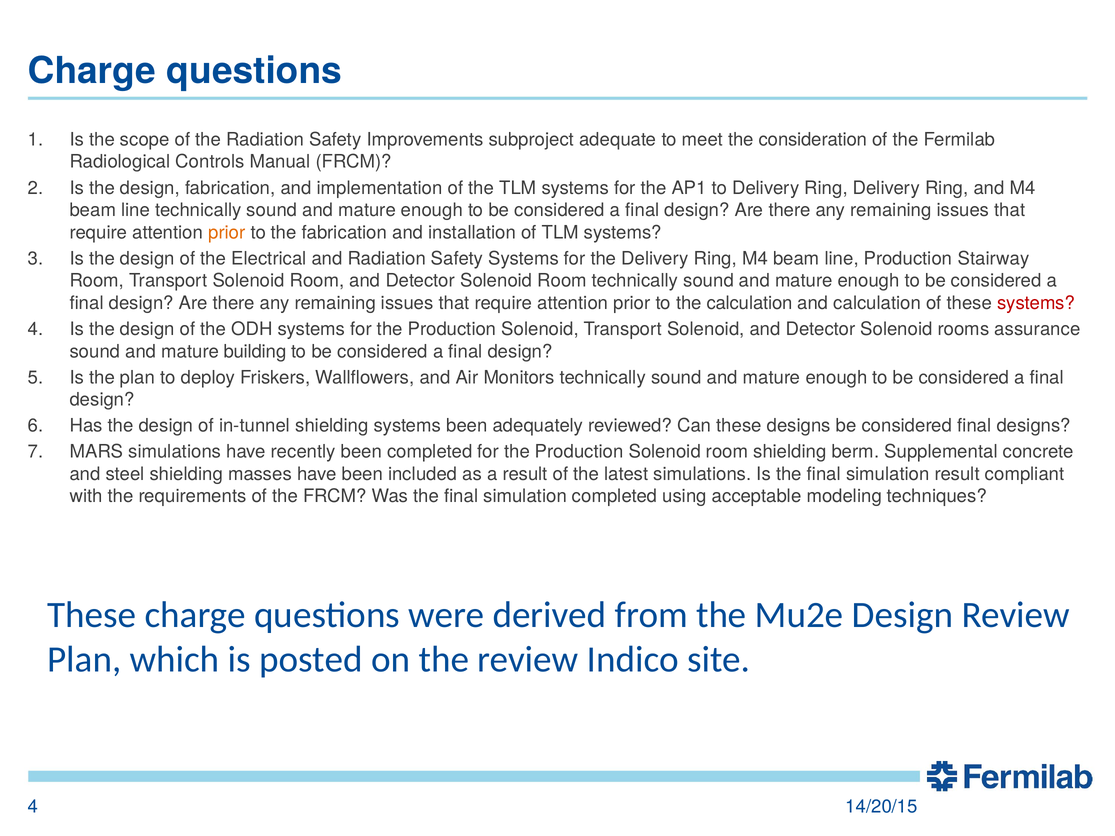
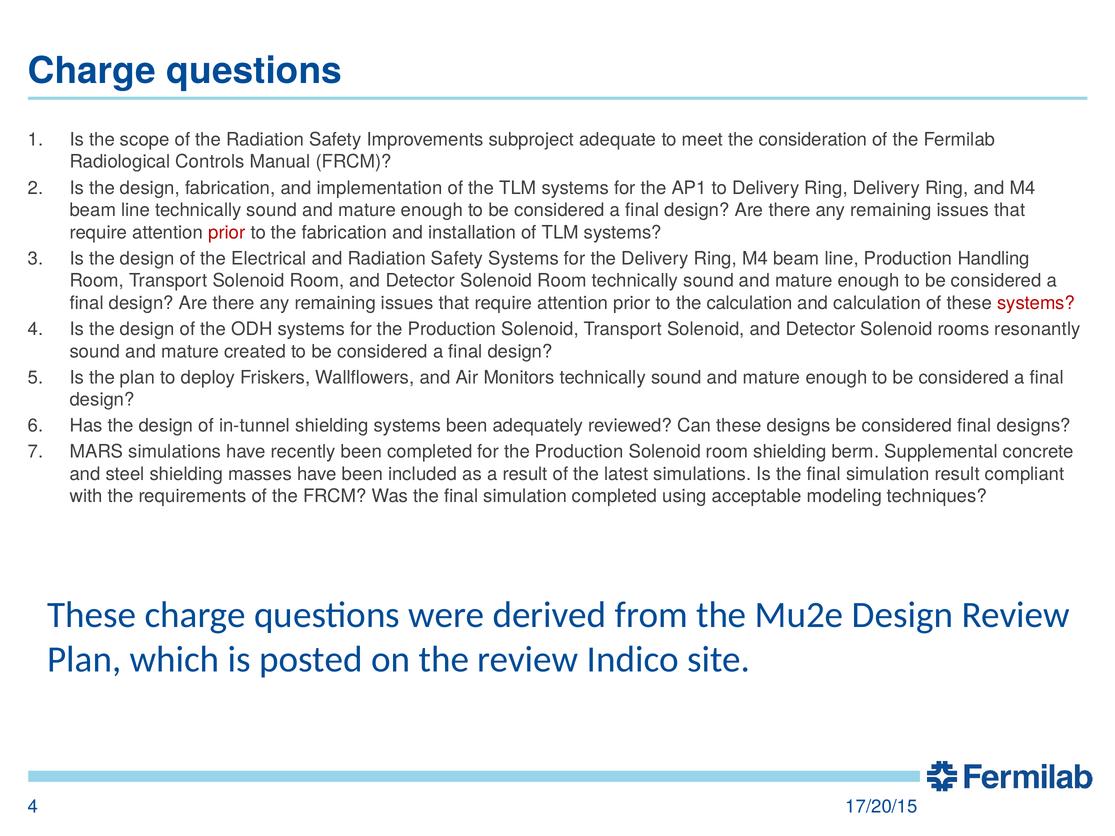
prior at (227, 233) colour: orange -> red
Stairway: Stairway -> Handling
assurance: assurance -> resonantly
building: building -> created
14/20/15: 14/20/15 -> 17/20/15
